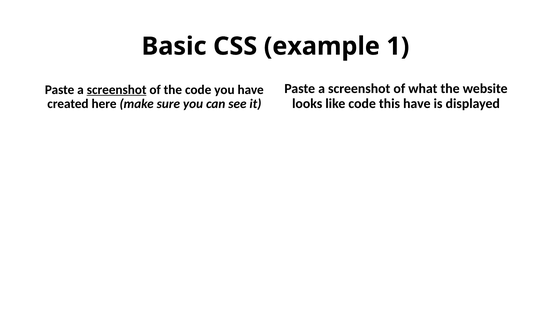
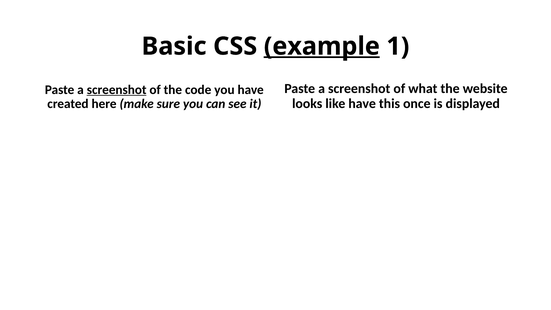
example underline: none -> present
like code: code -> have
this have: have -> once
